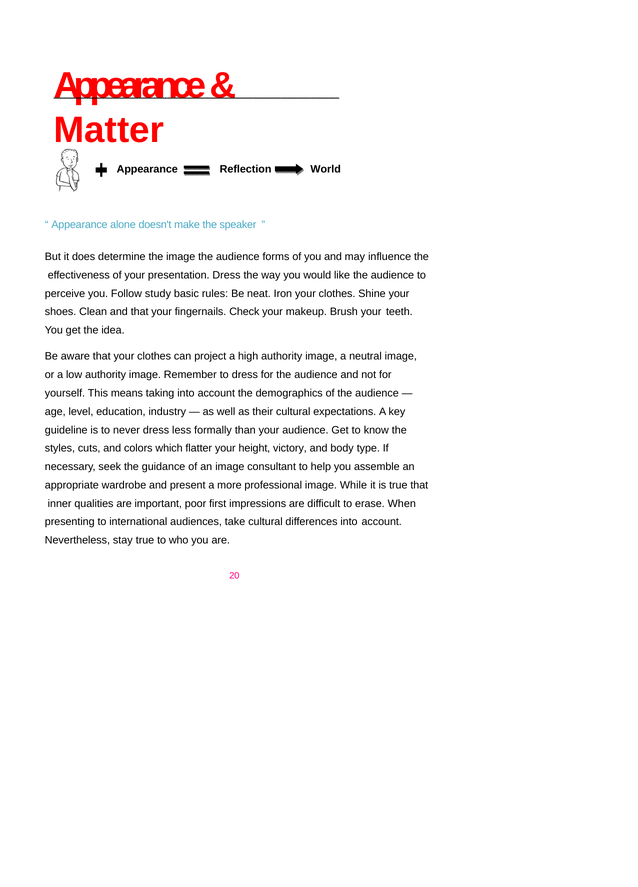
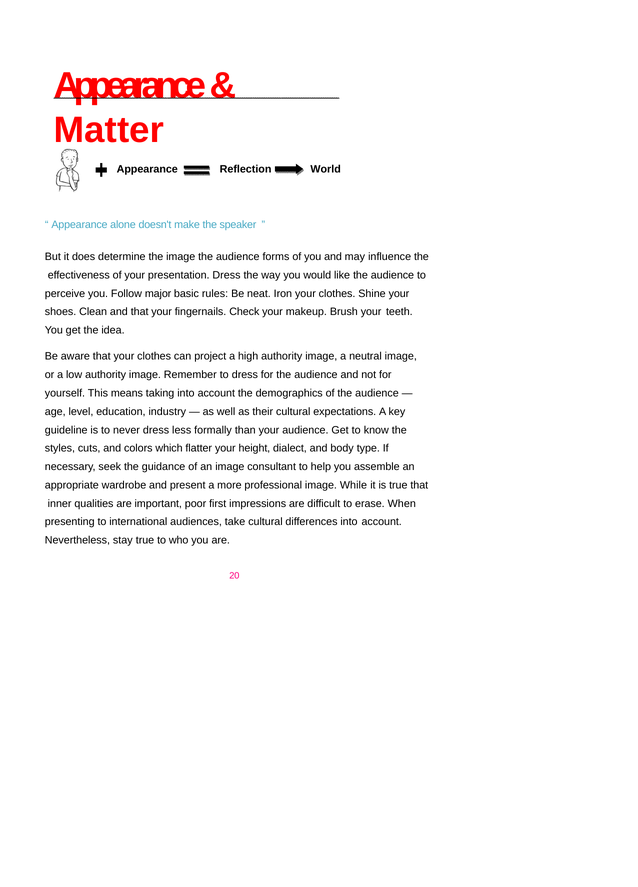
study: study -> major
victory: victory -> dialect
